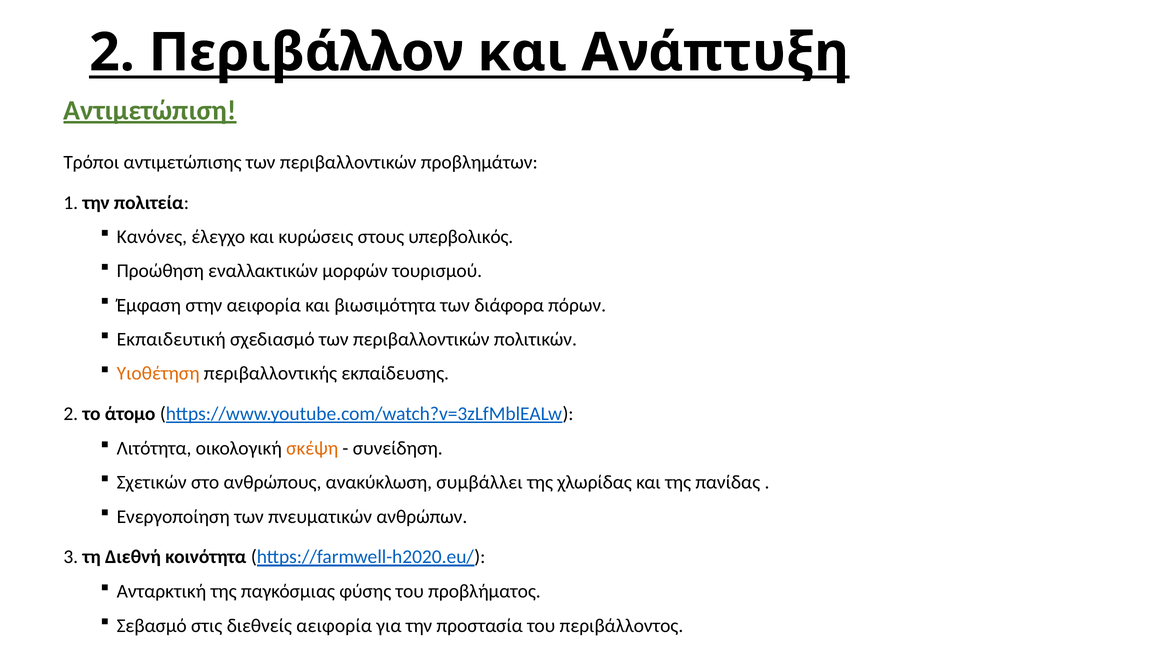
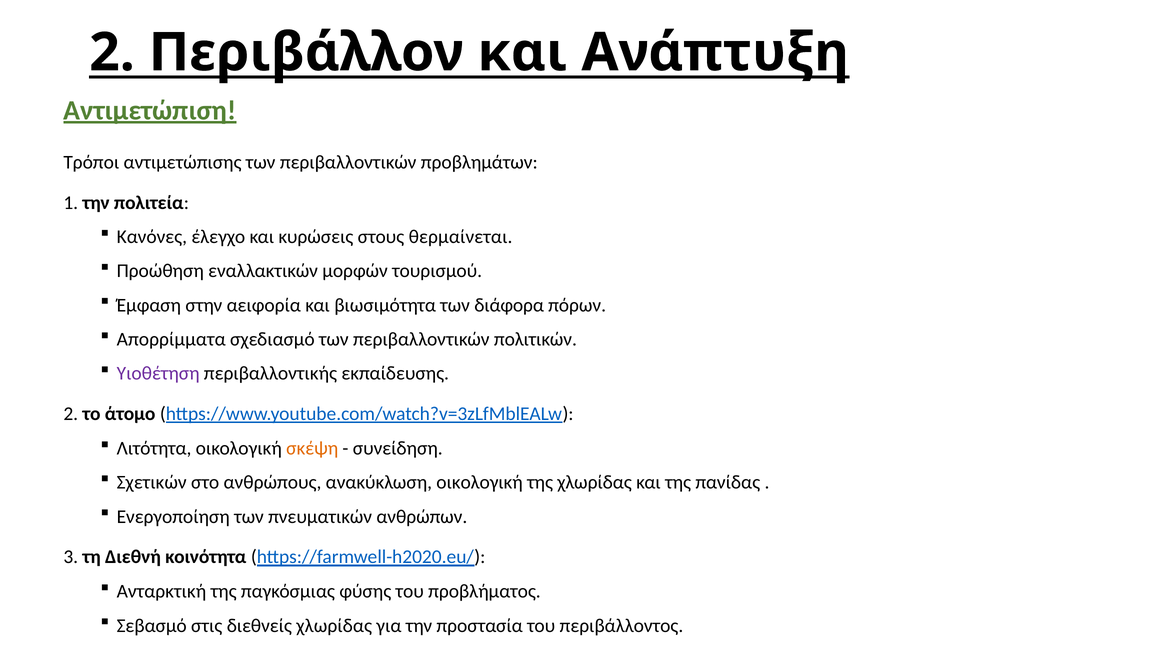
υπερβολικός: υπερβολικός -> θερμαίνεται
Εκπαιδευτική: Εκπαιδευτική -> Απορρίμματα
Υιοθέτηση colour: orange -> purple
ανακύκλωση συμβάλλει: συμβάλλει -> οικολογική
διεθνείς αειφορία: αειφορία -> χλωρίδας
